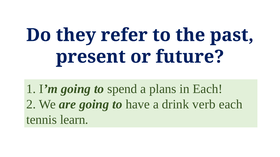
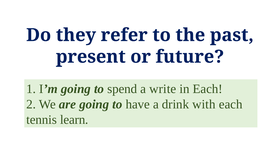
plans: plans -> write
verb: verb -> with
